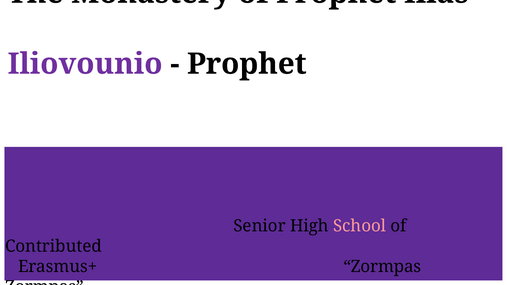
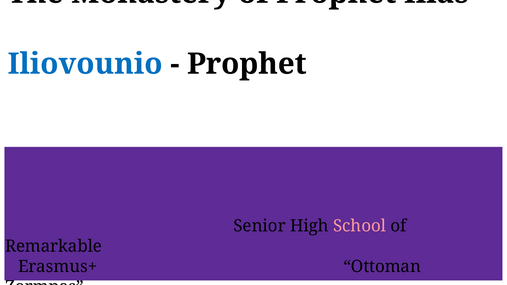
Iliovounio colour: purple -> blue
Contributed: Contributed -> Remarkable
Erasmus+ Zormpas: Zormpas -> Ottoman
